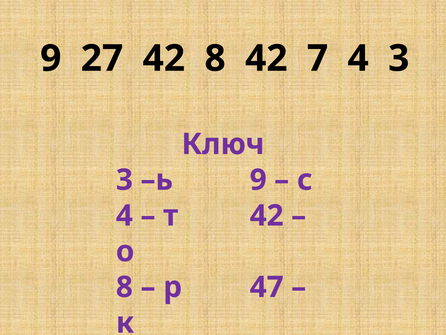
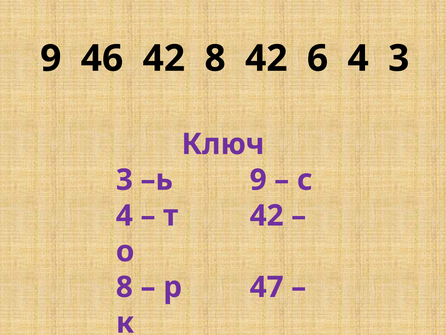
27: 27 -> 46
7: 7 -> 6
